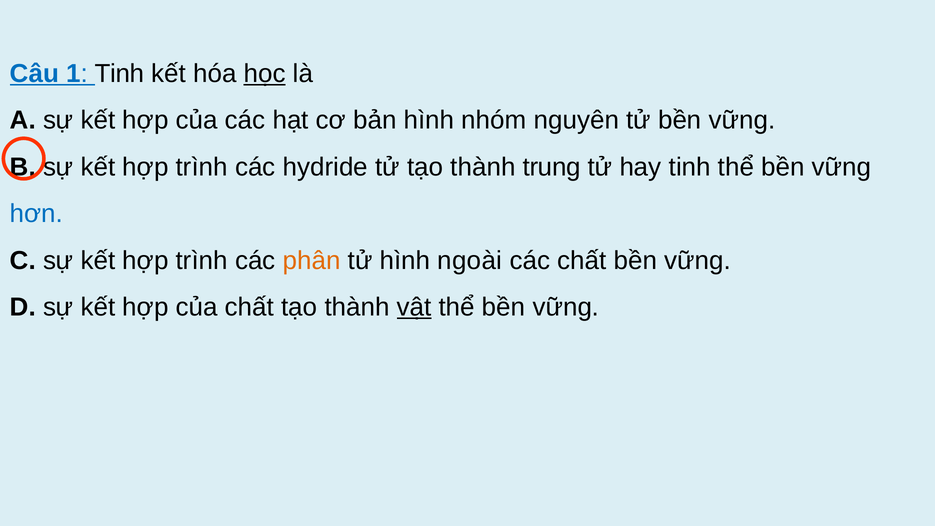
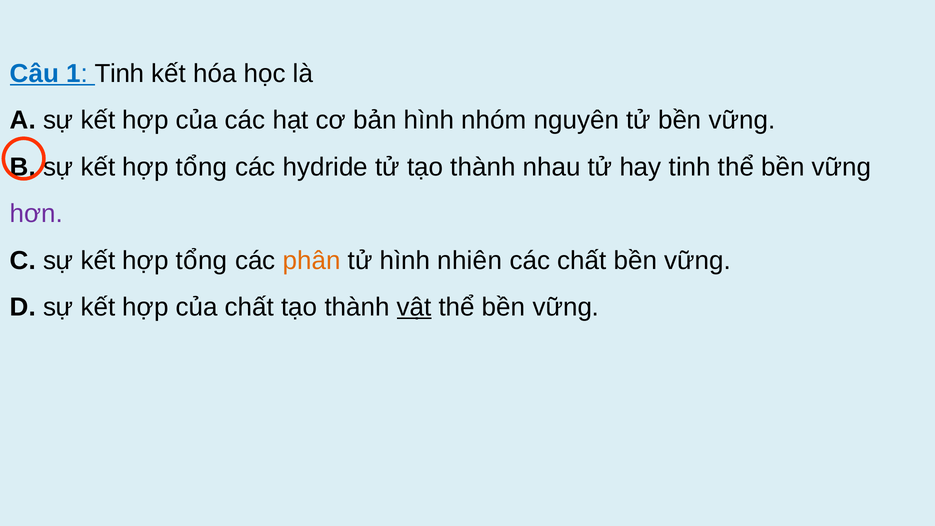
học underline: present -> none
trình at (202, 167): trình -> tổng
trung: trung -> nhau
hơn colour: blue -> purple
trình at (202, 260): trình -> tổng
ngoài: ngoài -> nhiên
